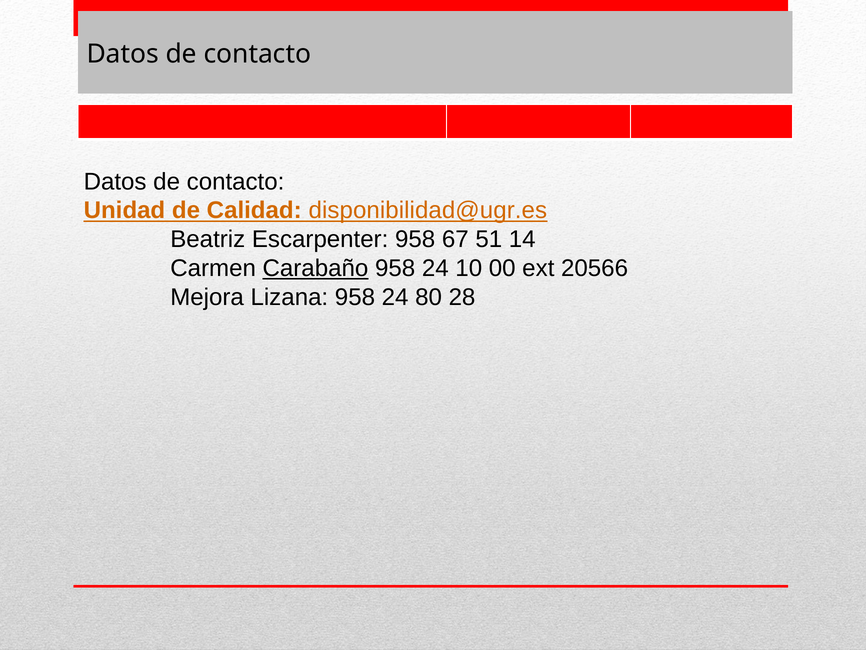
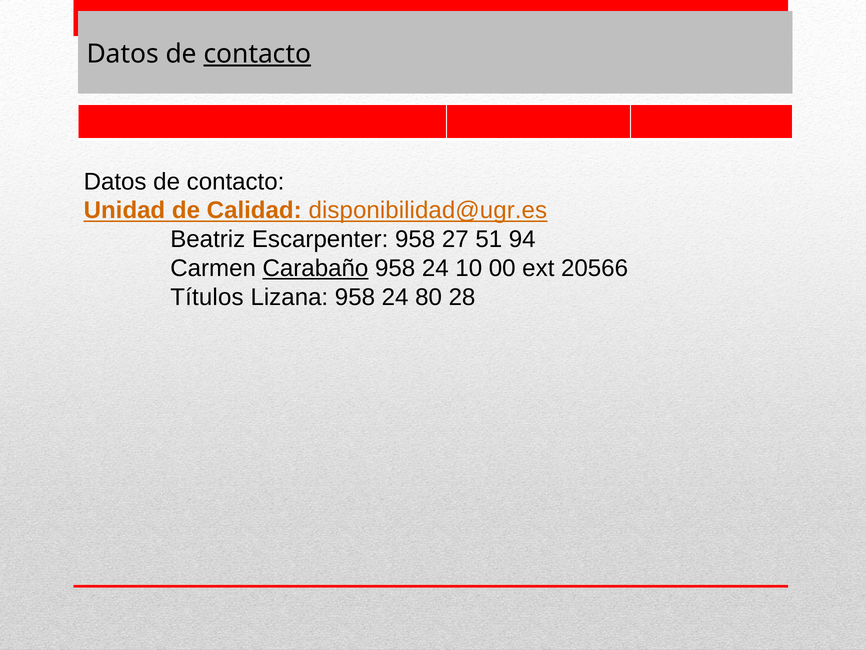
contacto at (257, 54) underline: none -> present
67: 67 -> 27
14: 14 -> 94
Mejora: Mejora -> Títulos
